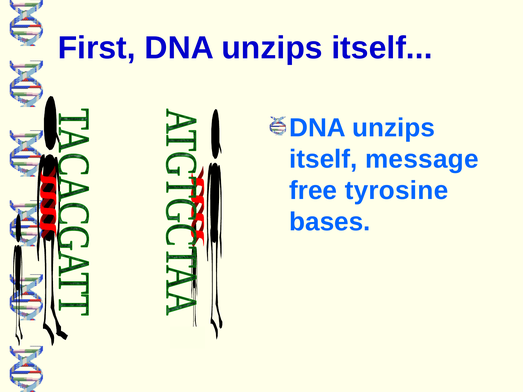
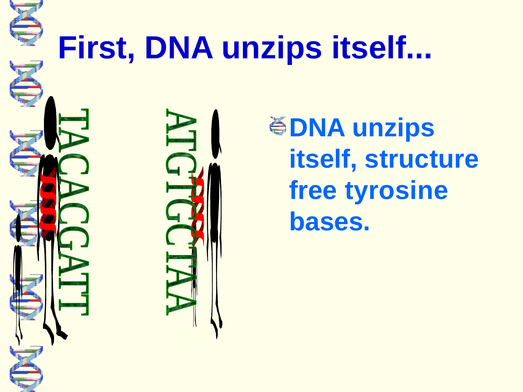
message: message -> structure
